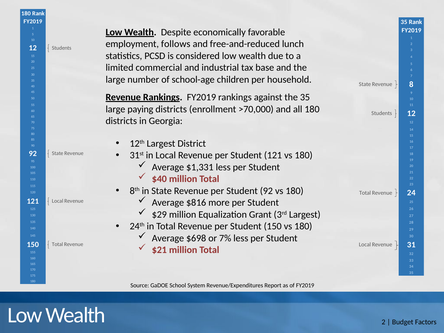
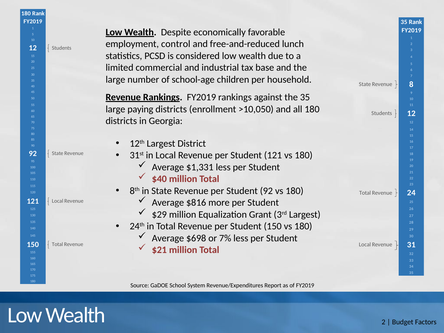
follows: follows -> control
>70,000: >70,000 -> >10,050
